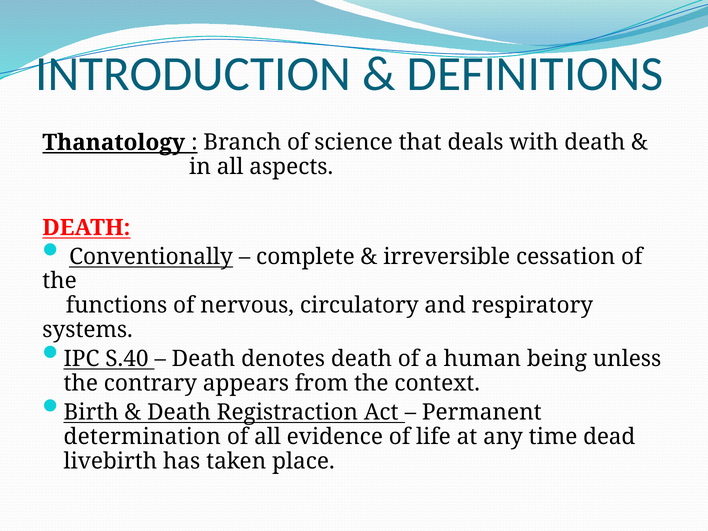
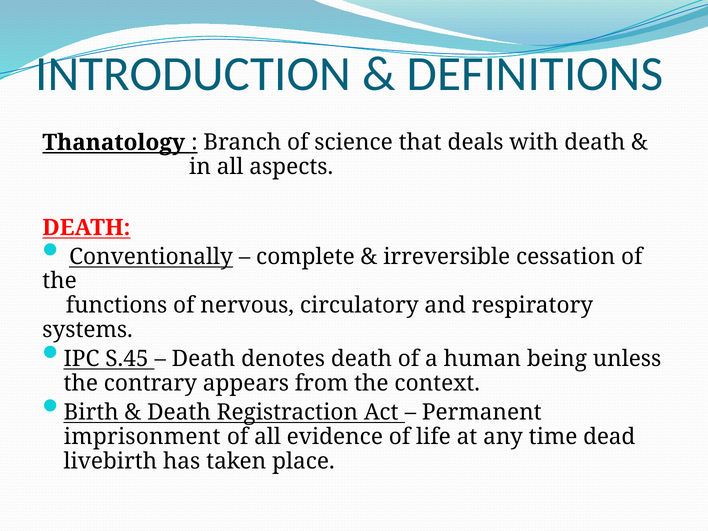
S.40: S.40 -> S.45
determination: determination -> imprisonment
